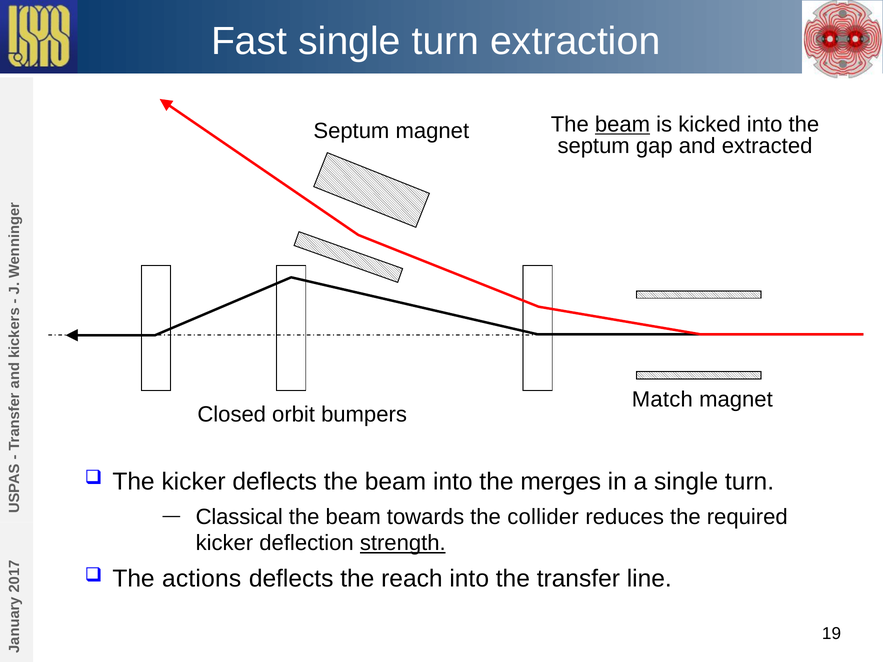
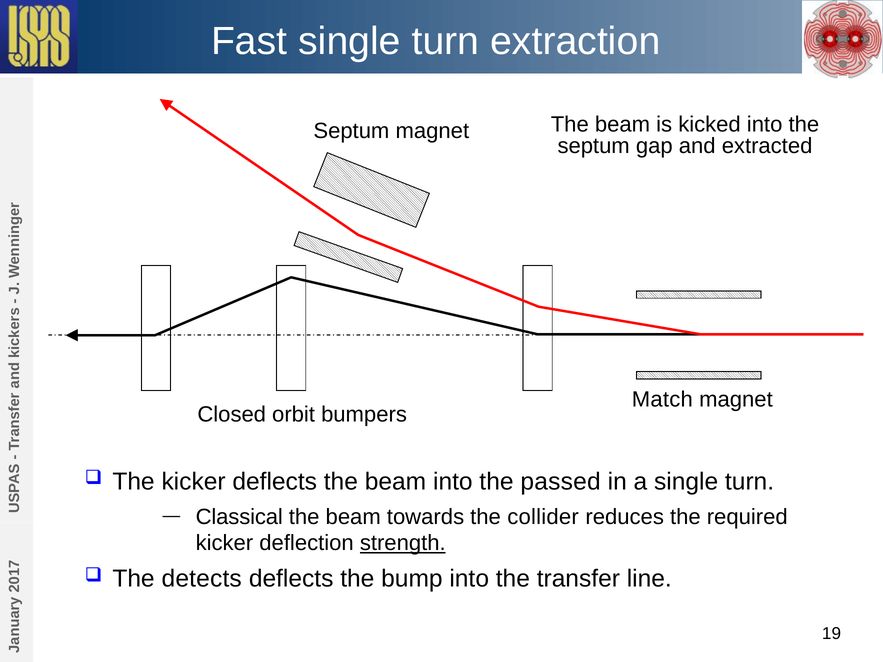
beam at (623, 125) underline: present -> none
merges: merges -> passed
actions: actions -> detects
reach: reach -> bump
